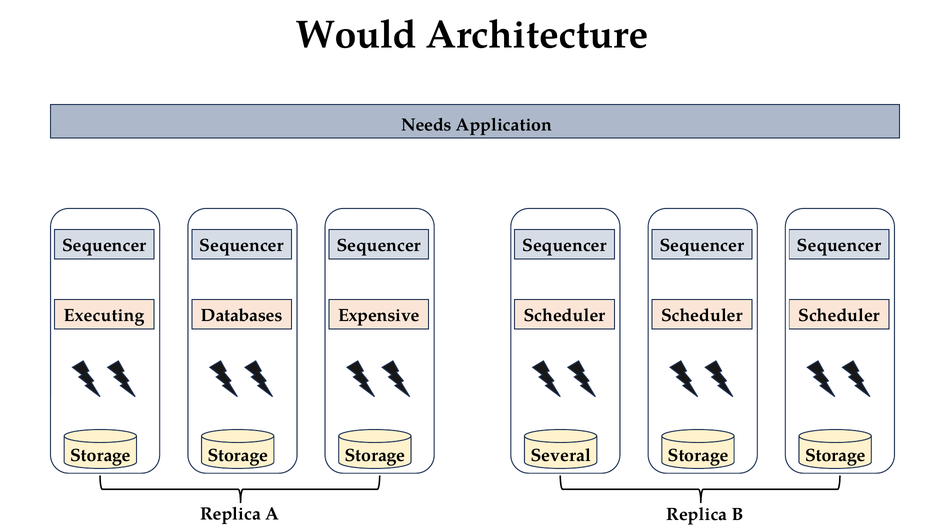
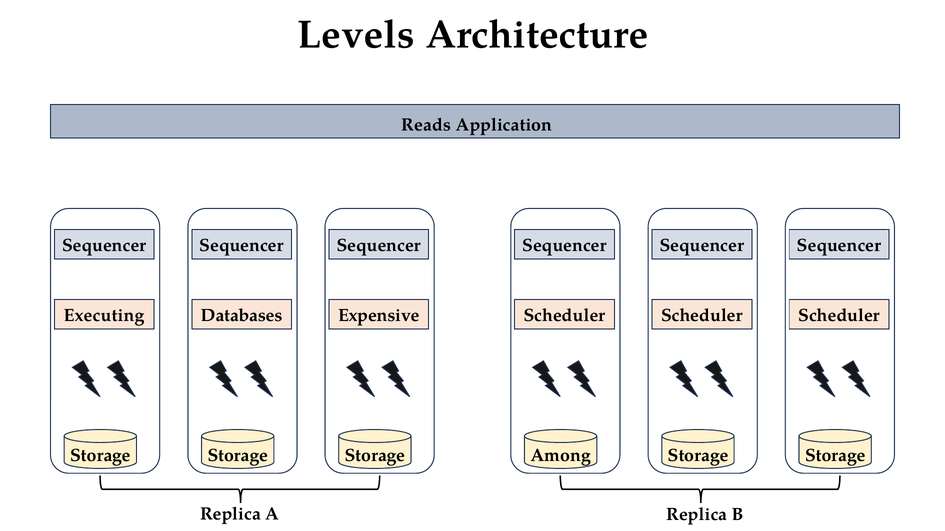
Would: Would -> Levels
Needs: Needs -> Reads
Several: Several -> Among
